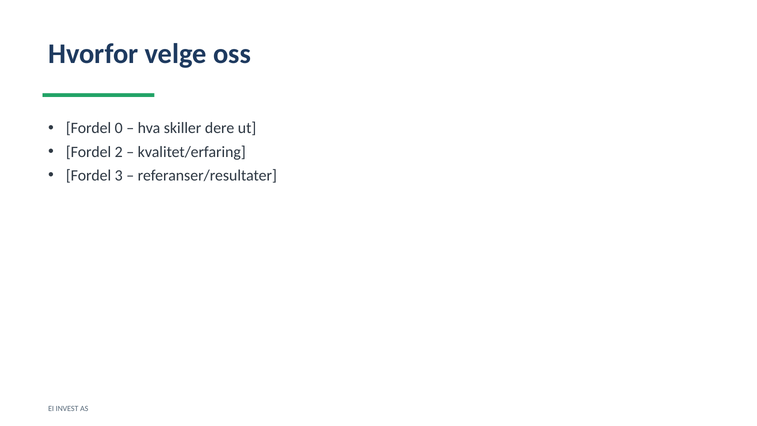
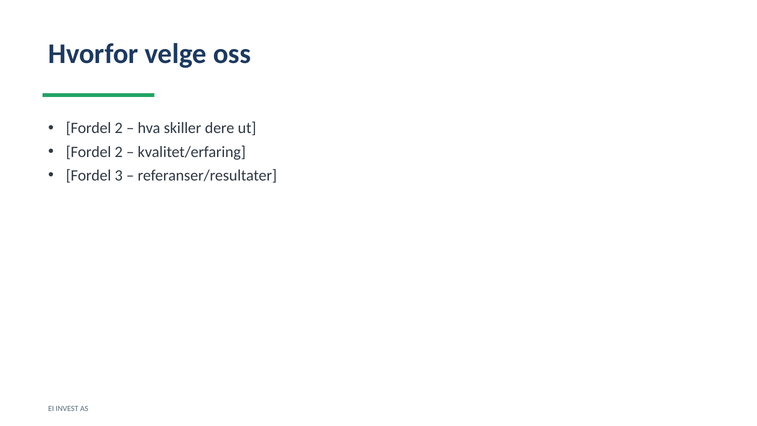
0 at (119, 128): 0 -> 2
